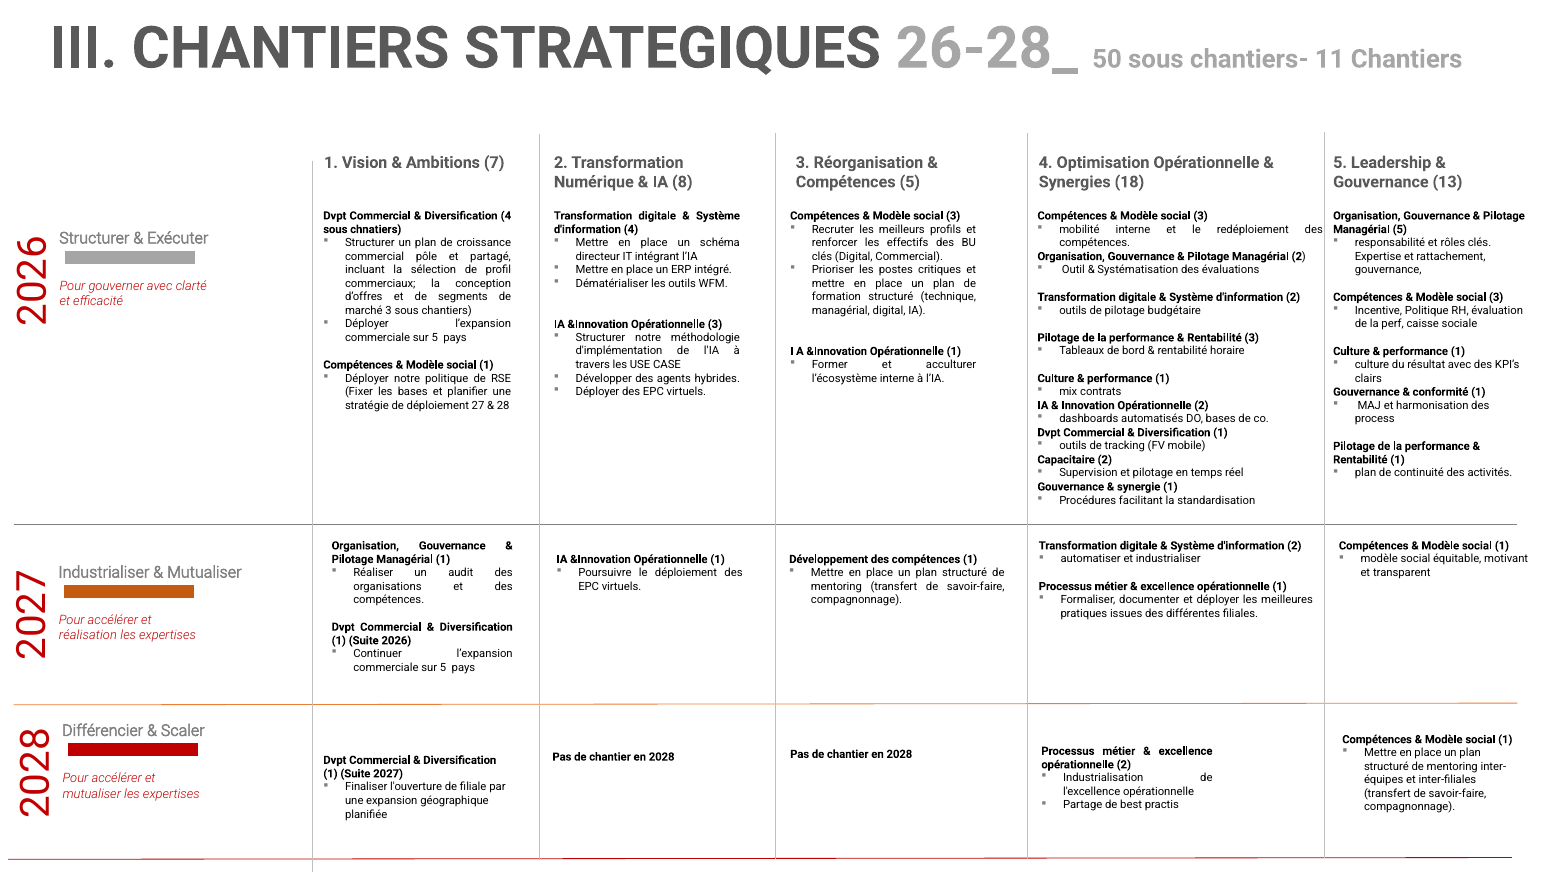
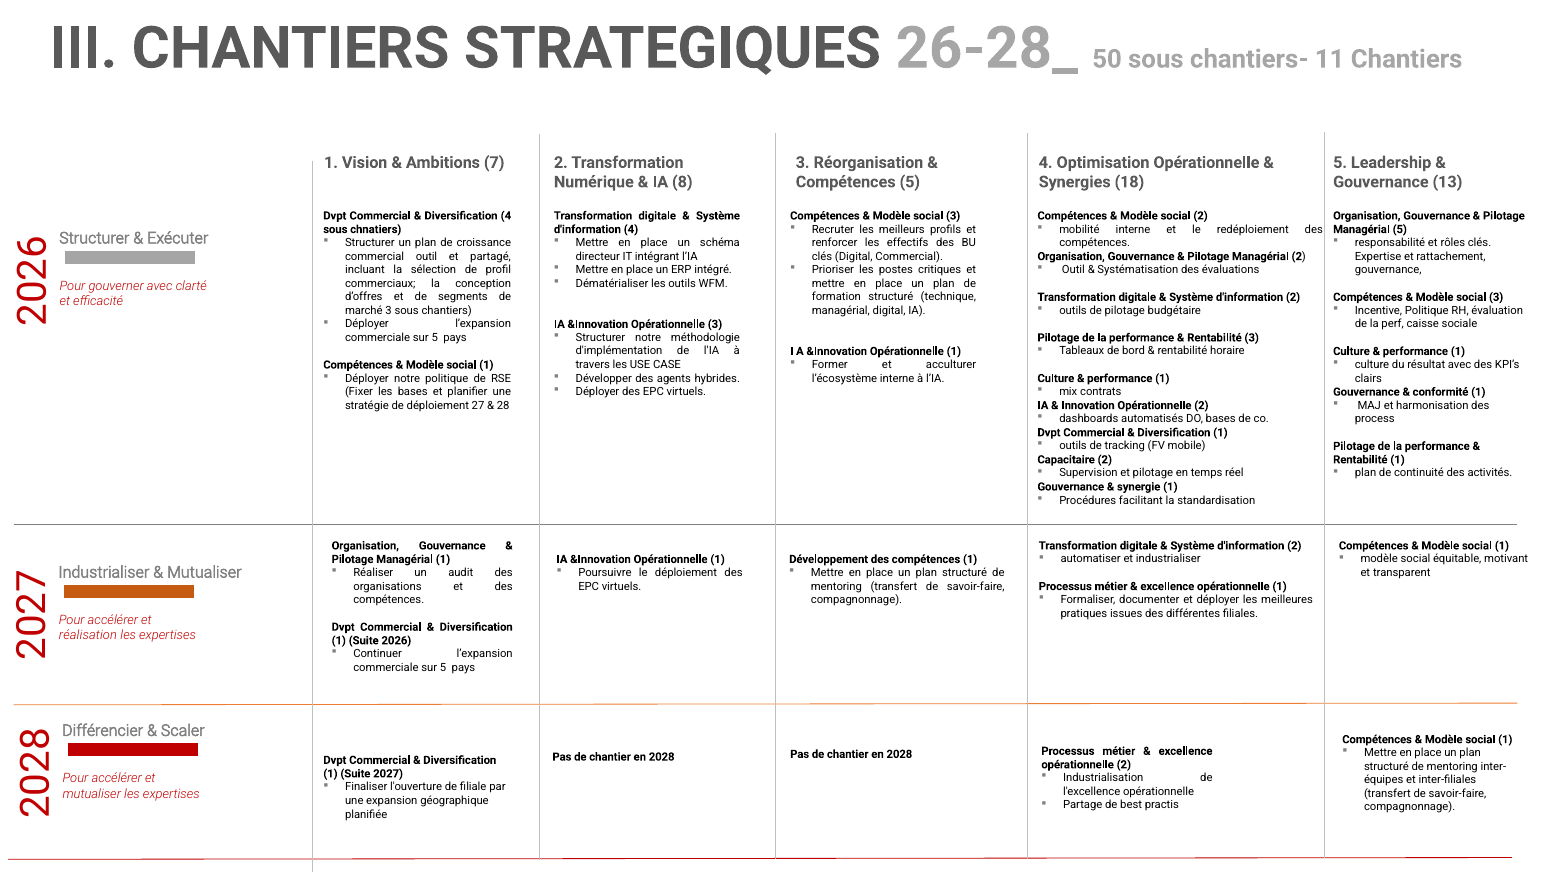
3 at (1201, 216): 3 -> 2
commercial pôle: pôle -> outil
